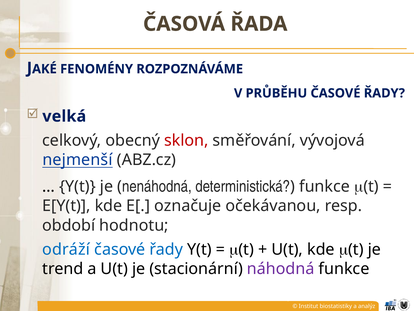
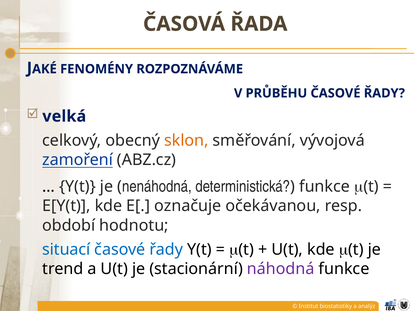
sklon colour: red -> orange
nejmenší: nejmenší -> zamoření
odráží: odráží -> situací
